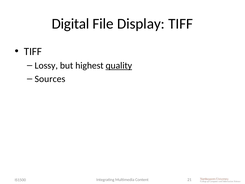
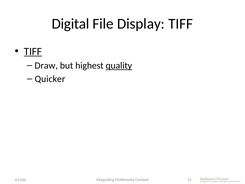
TIFF at (33, 51) underline: none -> present
Lossy: Lossy -> Draw
Sources: Sources -> Quicker
